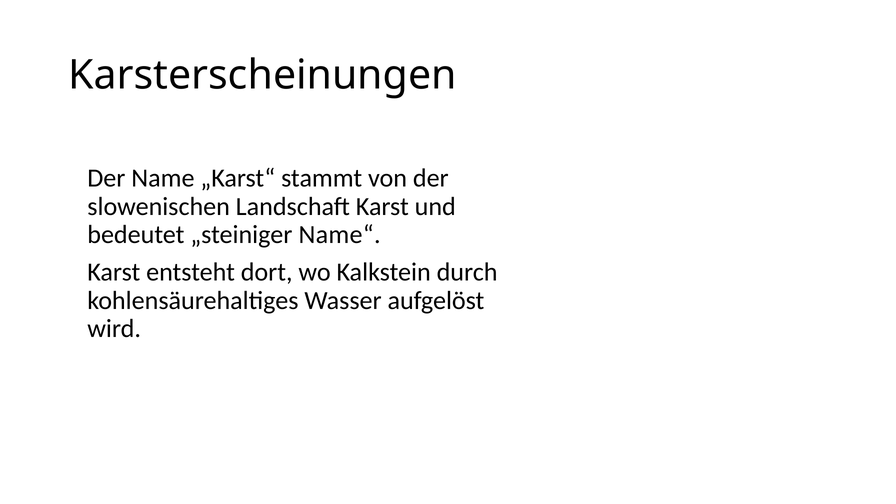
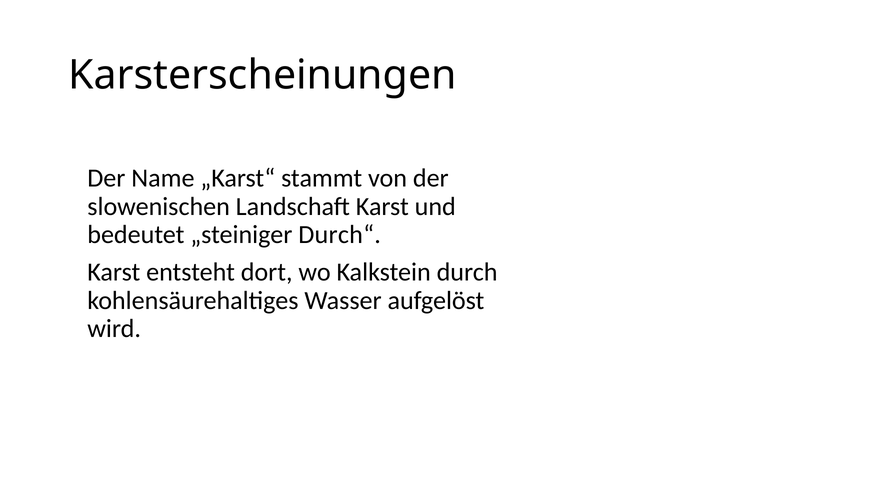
Name“: Name“ -> Durch“
